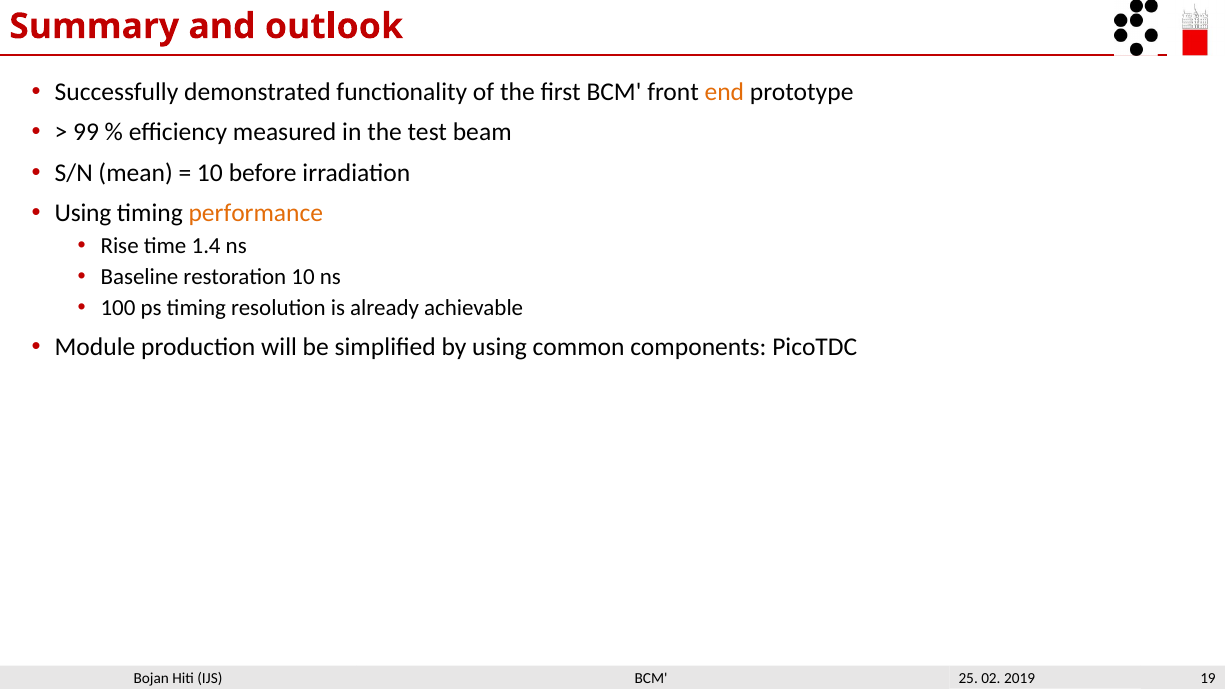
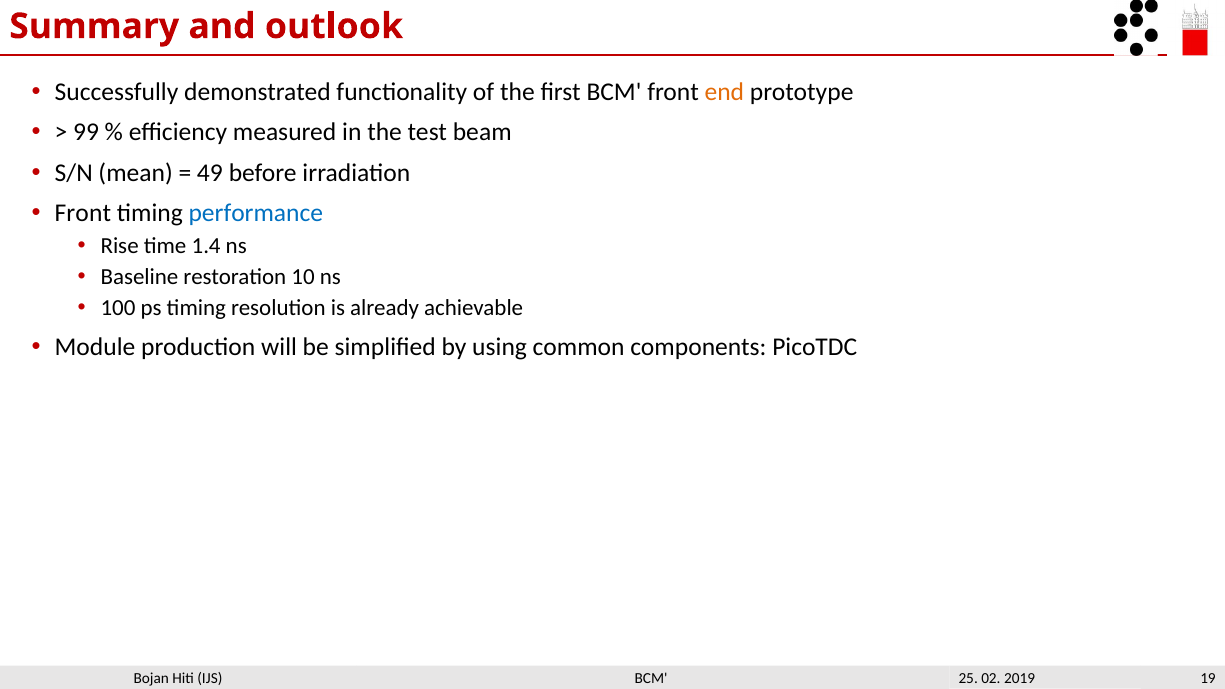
10 at (210, 173): 10 -> 49
Using at (83, 213): Using -> Front
performance colour: orange -> blue
